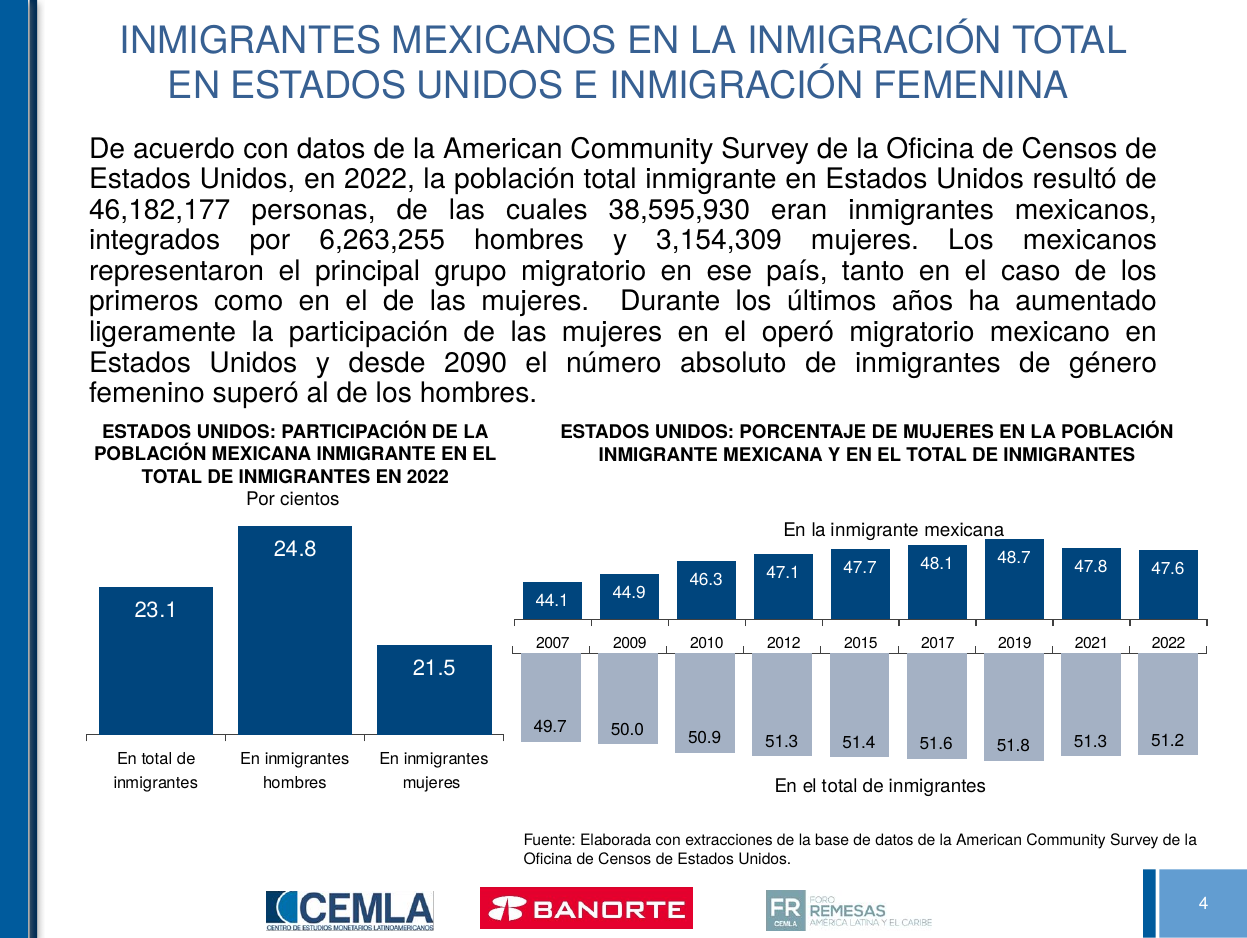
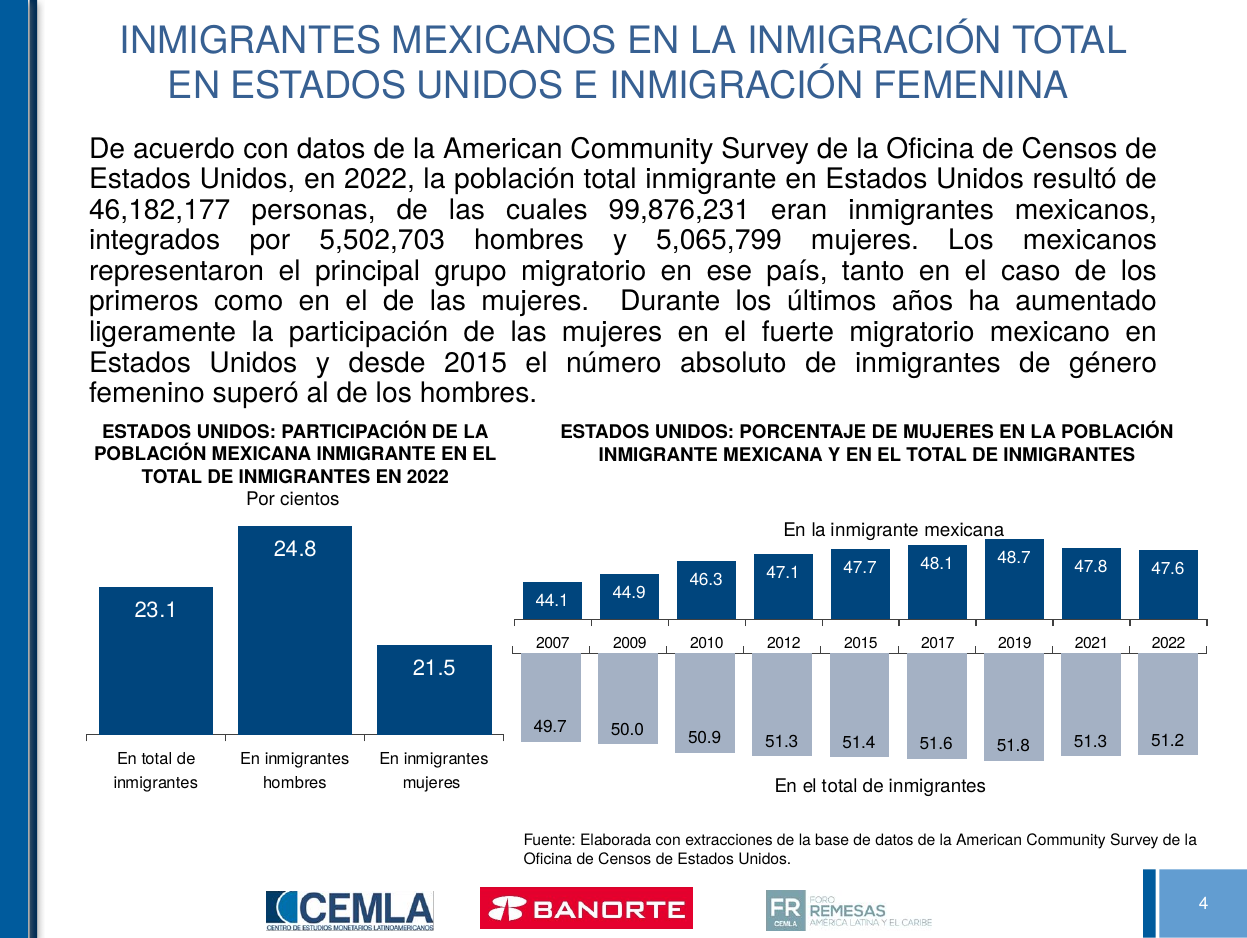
38,595,930: 38,595,930 -> 99,876,231
6,263,255: 6,263,255 -> 5,502,703
3,154,309: 3,154,309 -> 5,065,799
operó: operó -> fuerte
desde 2090: 2090 -> 2015
